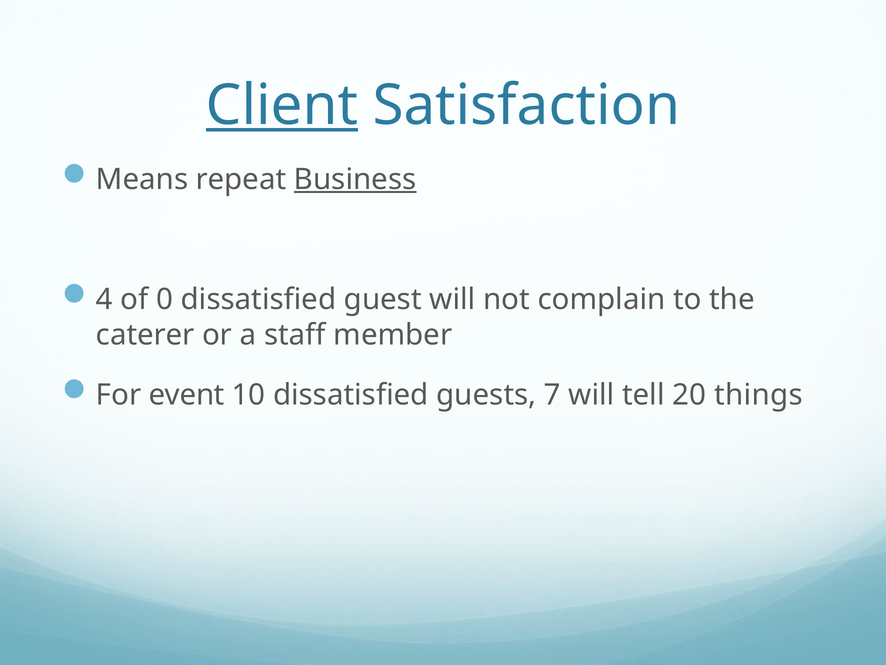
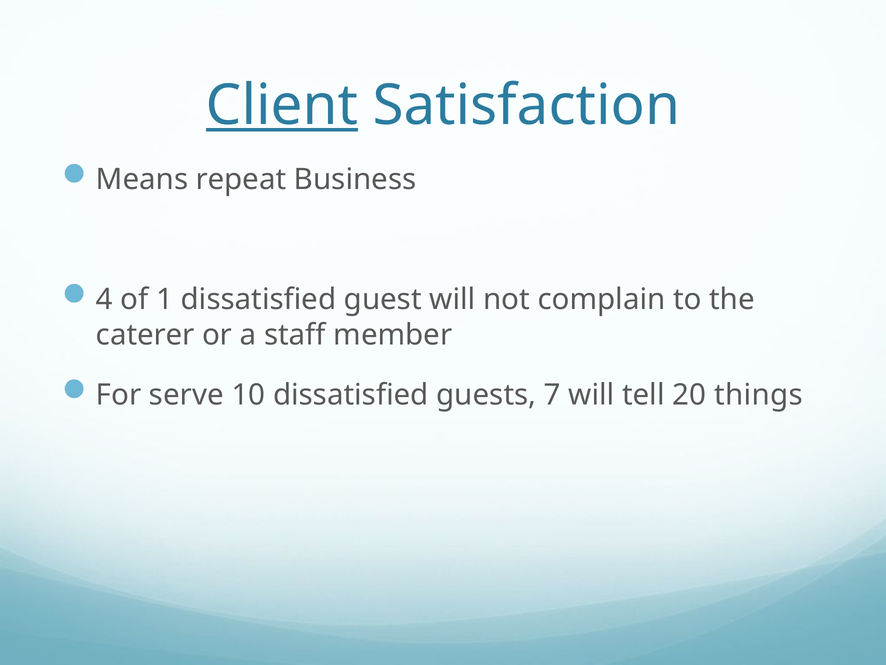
Business underline: present -> none
0: 0 -> 1
event: event -> serve
